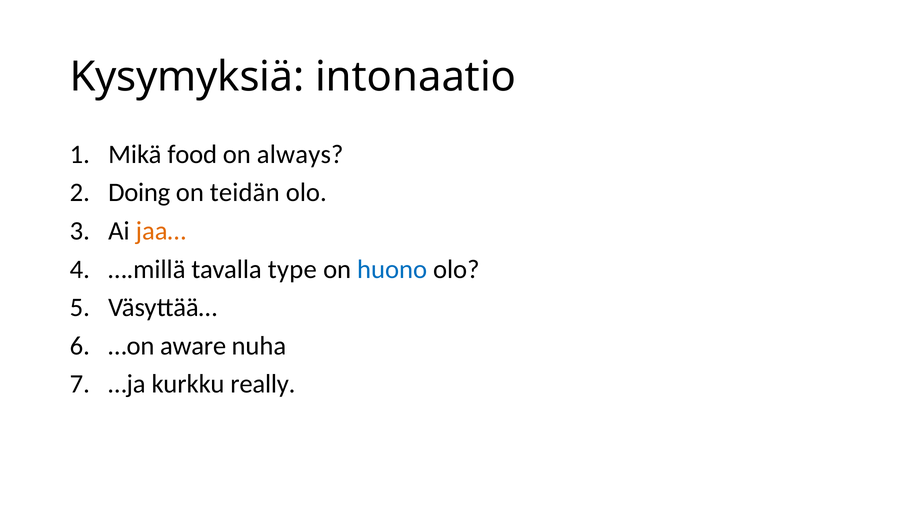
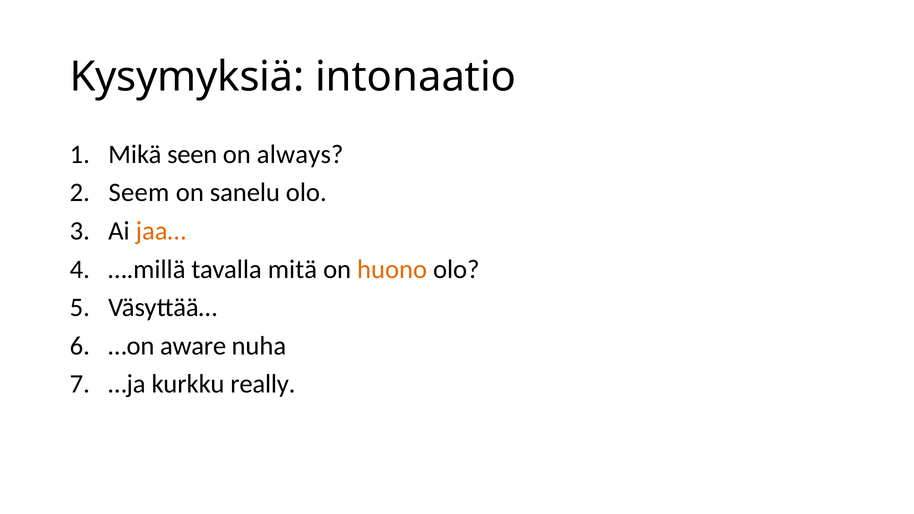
food: food -> seen
Doing: Doing -> Seem
teidän: teidän -> sanelu
type: type -> mitä
huono colour: blue -> orange
